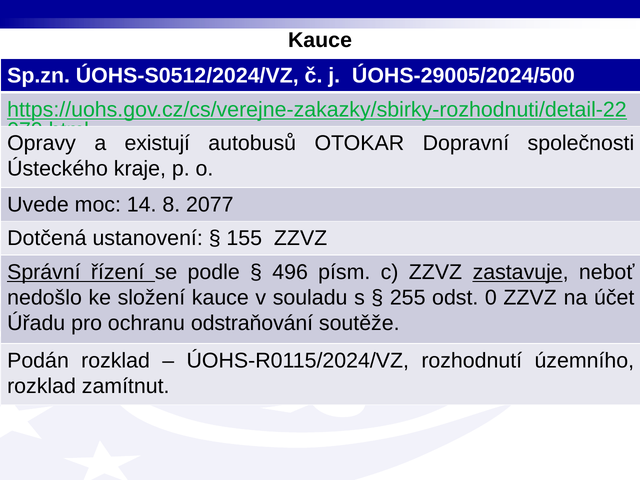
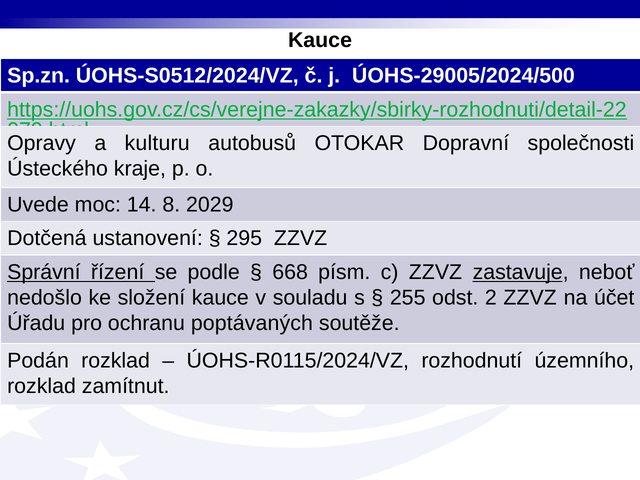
existují: existují -> kulturu
2077: 2077 -> 2029
155: 155 -> 295
496: 496 -> 668
0: 0 -> 2
odstraňování: odstraňování -> poptávaných
